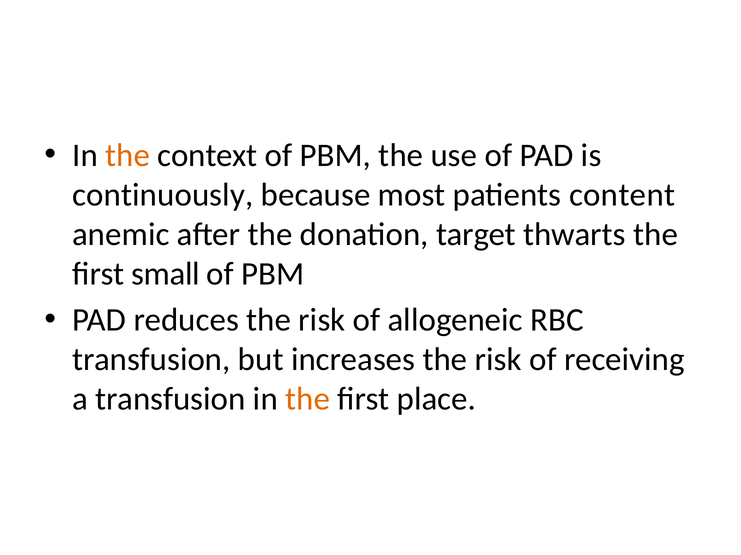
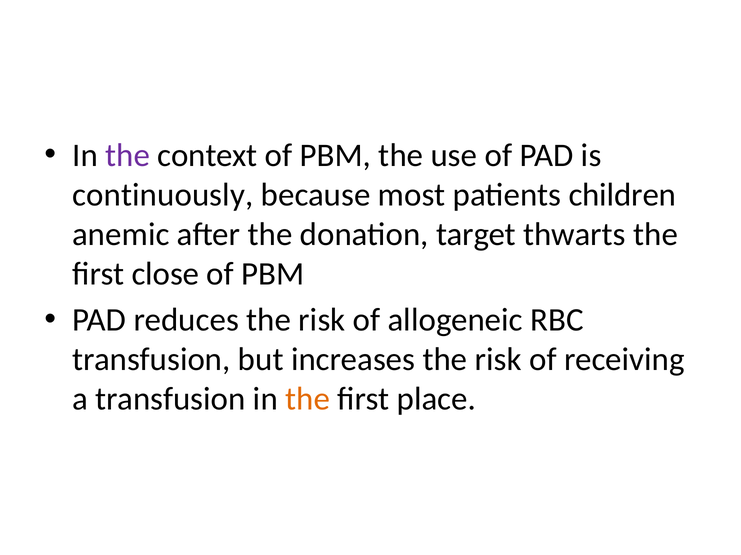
the at (128, 155) colour: orange -> purple
content: content -> children
small: small -> close
